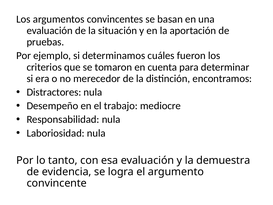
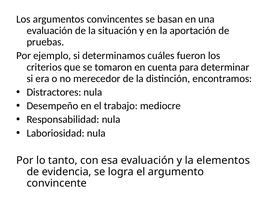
demuestra: demuestra -> elementos
